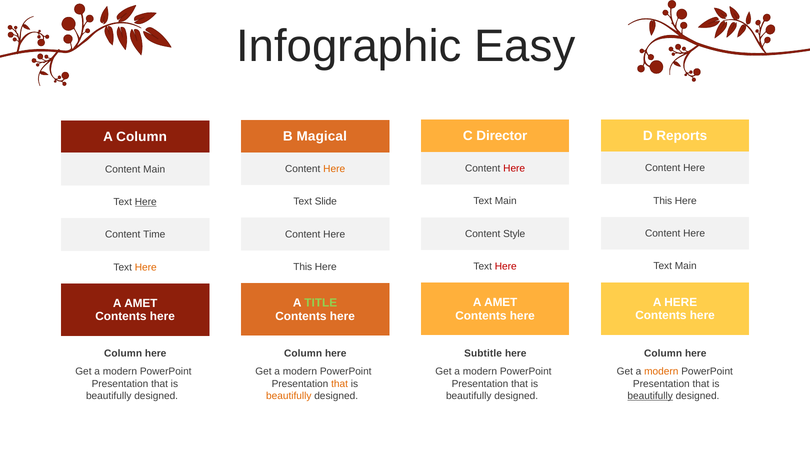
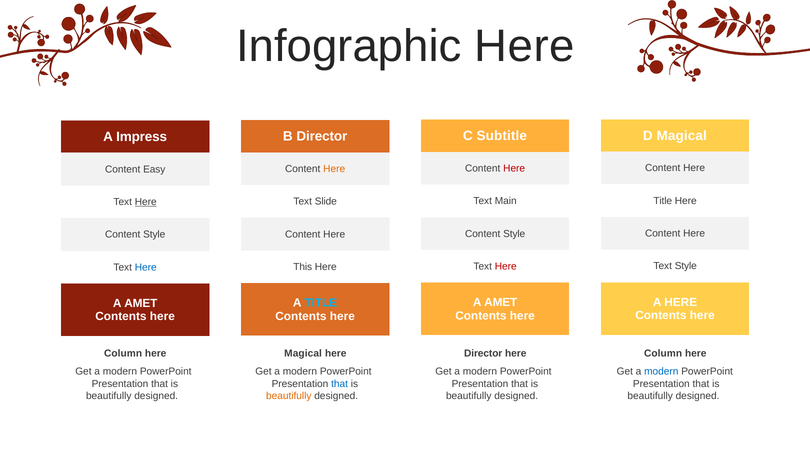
Infographic Easy: Easy -> Here
D Reports: Reports -> Magical
Director: Director -> Subtitle
B Magical: Magical -> Director
A Column: Column -> Impress
Content Main: Main -> Easy
This at (663, 201): This -> Title
Time at (154, 235): Time -> Style
Main at (686, 267): Main -> Style
Here at (146, 268) colour: orange -> blue
TITLE at (321, 303) colour: light green -> light blue
Column at (303, 354): Column -> Magical
Subtitle at (483, 354): Subtitle -> Director
modern at (661, 372) colour: orange -> blue
that at (340, 384) colour: orange -> blue
beautifully at (650, 396) underline: present -> none
